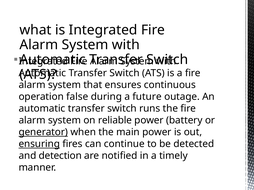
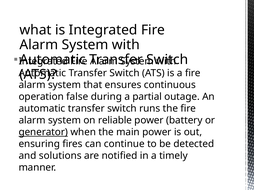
future: future -> partial
ensuring underline: present -> none
detection: detection -> solutions
